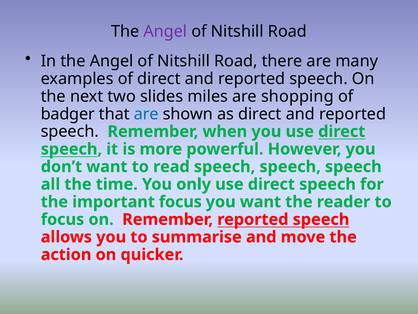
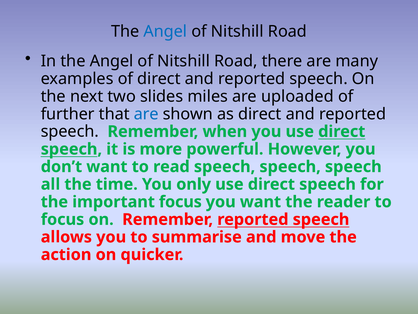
Angel at (165, 31) colour: purple -> blue
shopping: shopping -> uploaded
badger: badger -> further
